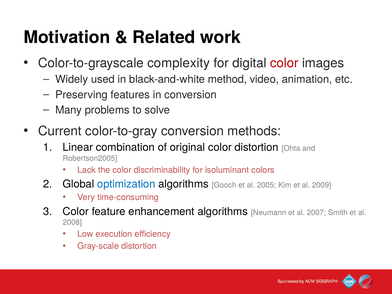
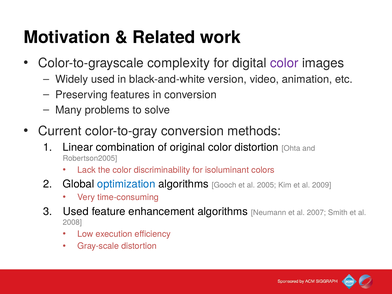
color at (284, 63) colour: red -> purple
method: method -> version
Color at (76, 211): Color -> Used
